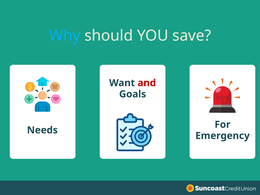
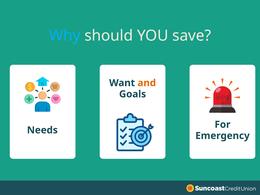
and colour: red -> orange
